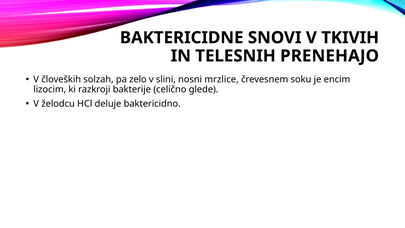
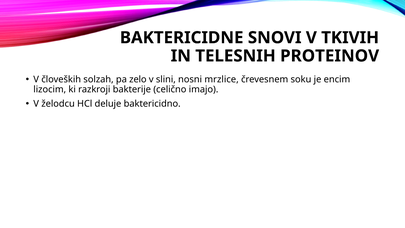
PRENEHAJO: PRENEHAJO -> PROTEINOV
glede: glede -> imajo
